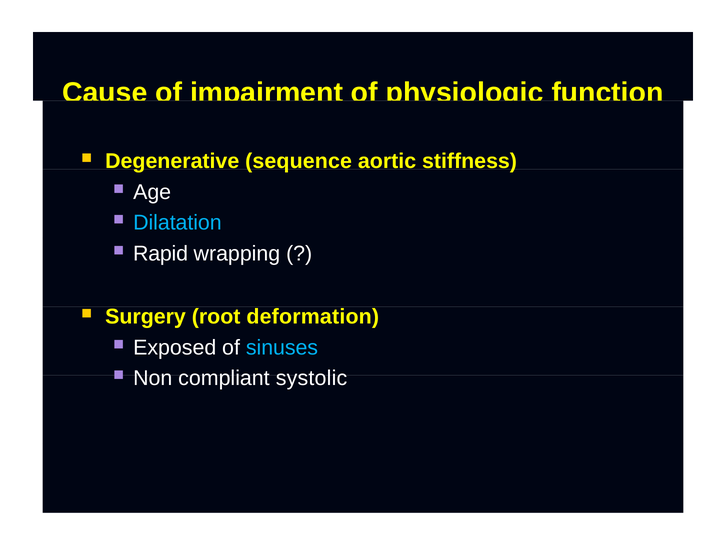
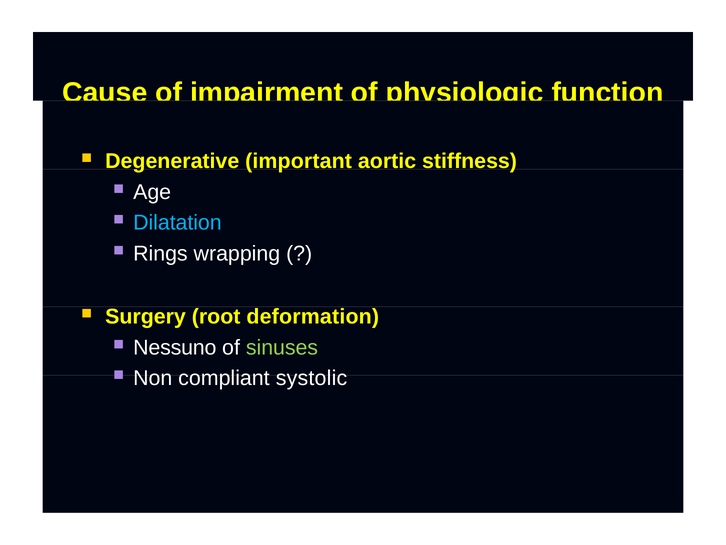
sequence: sequence -> important
Rapid: Rapid -> Rings
Exposed: Exposed -> Nessuno
sinuses colour: light blue -> light green
